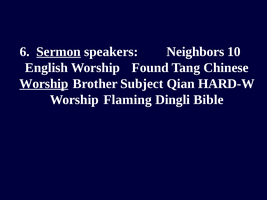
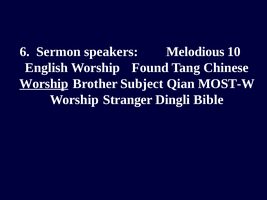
Sermon underline: present -> none
Neighbors: Neighbors -> Melodious
HARD-W: HARD-W -> MOST-W
Flaming: Flaming -> Stranger
